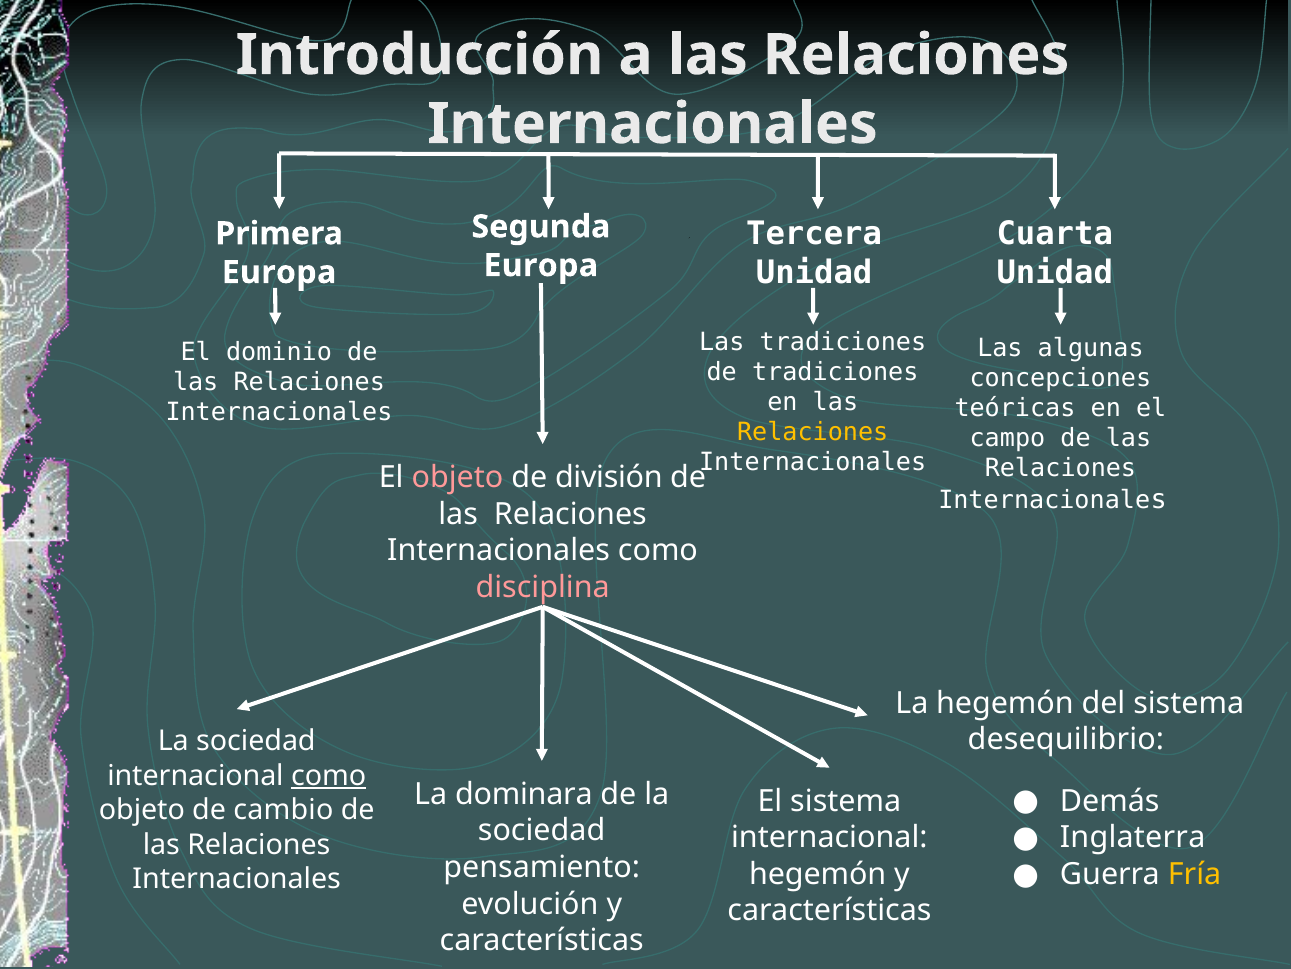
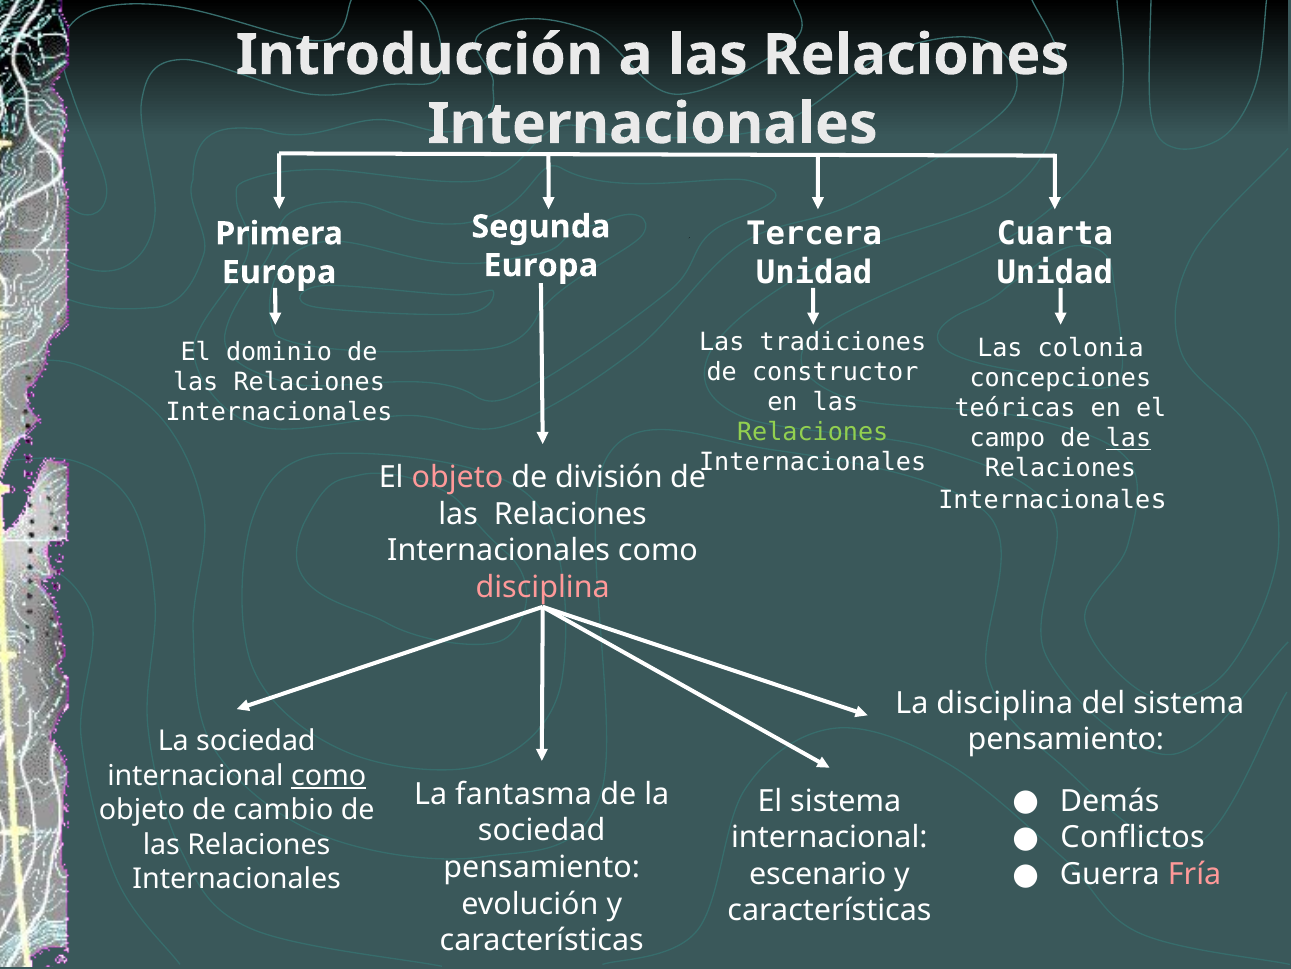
algunas: algunas -> colonia
de tradiciones: tradiciones -> constructor
Relaciones at (813, 432) colour: yellow -> light green
las at (1128, 438) underline: none -> present
La hegemón: hegemón -> disciplina
desequilibrio at (1066, 739): desequilibrio -> pensamiento
dominara: dominara -> fantasma
Inglaterra: Inglaterra -> Conflictos
Fría colour: yellow -> pink
hegemón at (818, 874): hegemón -> escenario
